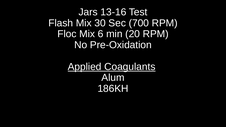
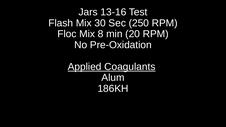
700: 700 -> 250
6: 6 -> 8
